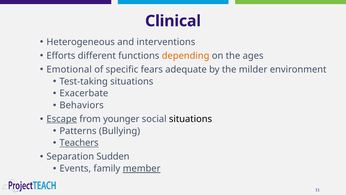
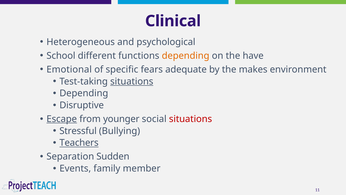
interventions: interventions -> psychological
Efforts: Efforts -> School
ages: ages -> have
milder: milder -> makes
situations at (132, 81) underline: none -> present
Exacerbate at (84, 93): Exacerbate -> Depending
Behaviors: Behaviors -> Disruptive
situations at (191, 119) colour: black -> red
Patterns: Patterns -> Stressful
member underline: present -> none
